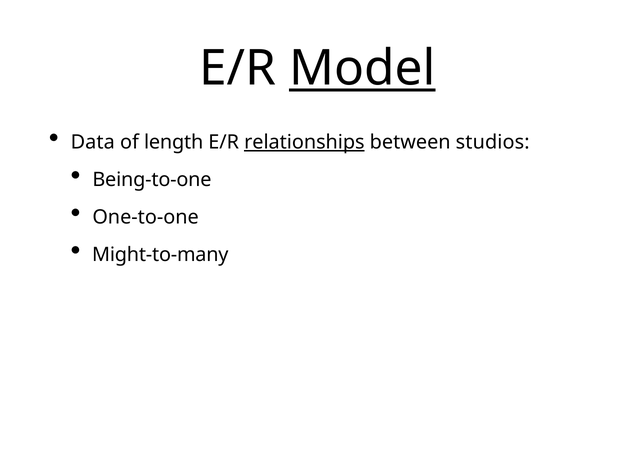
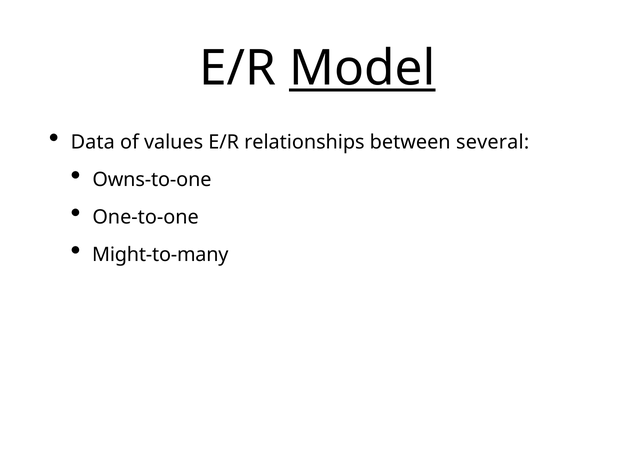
length: length -> values
relationships underline: present -> none
studios: studios -> several
Being-to-one: Being-to-one -> Owns-to-one
